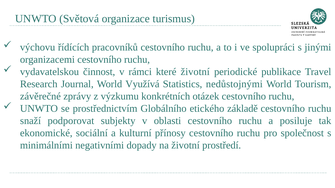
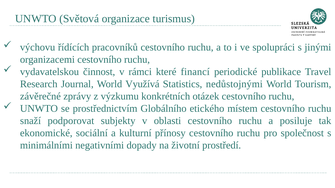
které životní: životní -> financí
základě: základě -> místem
